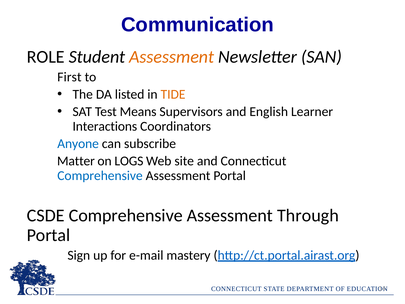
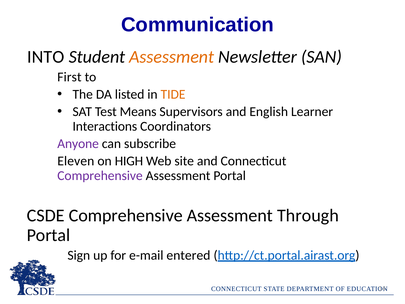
ROLE: ROLE -> INTO
Anyone colour: blue -> purple
Matter: Matter -> Eleven
LOGS: LOGS -> HIGH
Comprehensive at (100, 176) colour: blue -> purple
mastery: mastery -> entered
